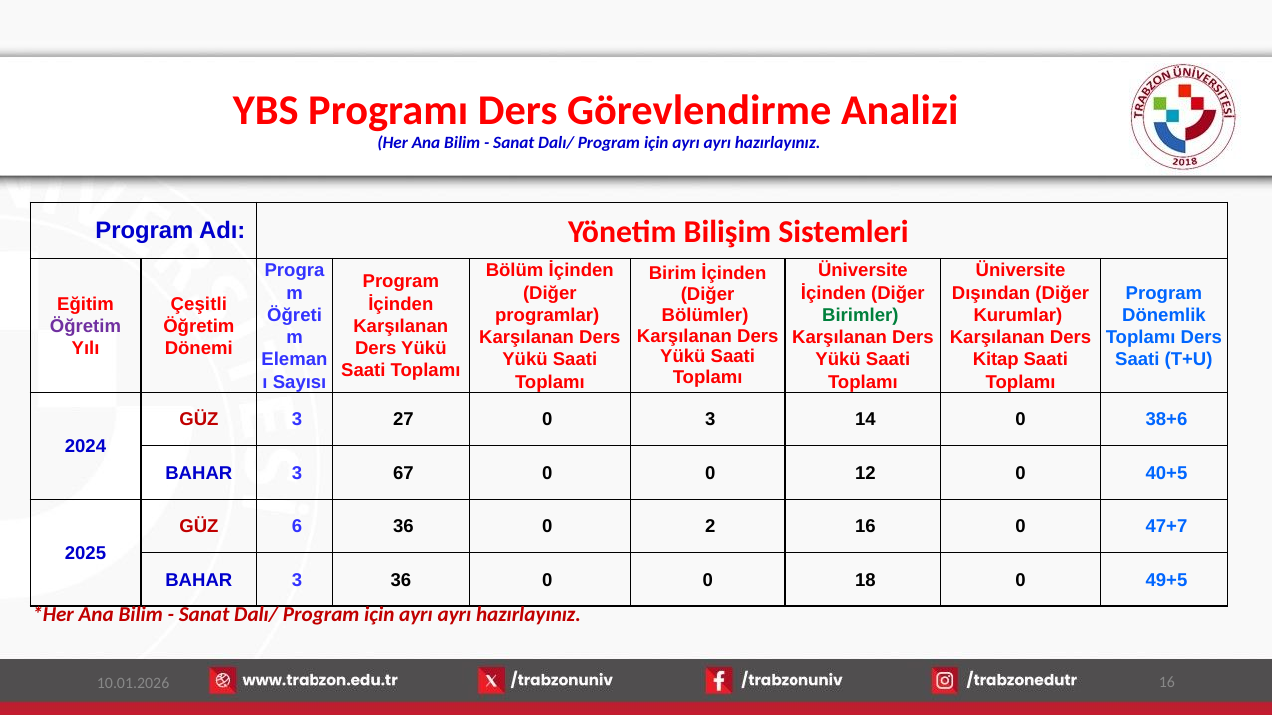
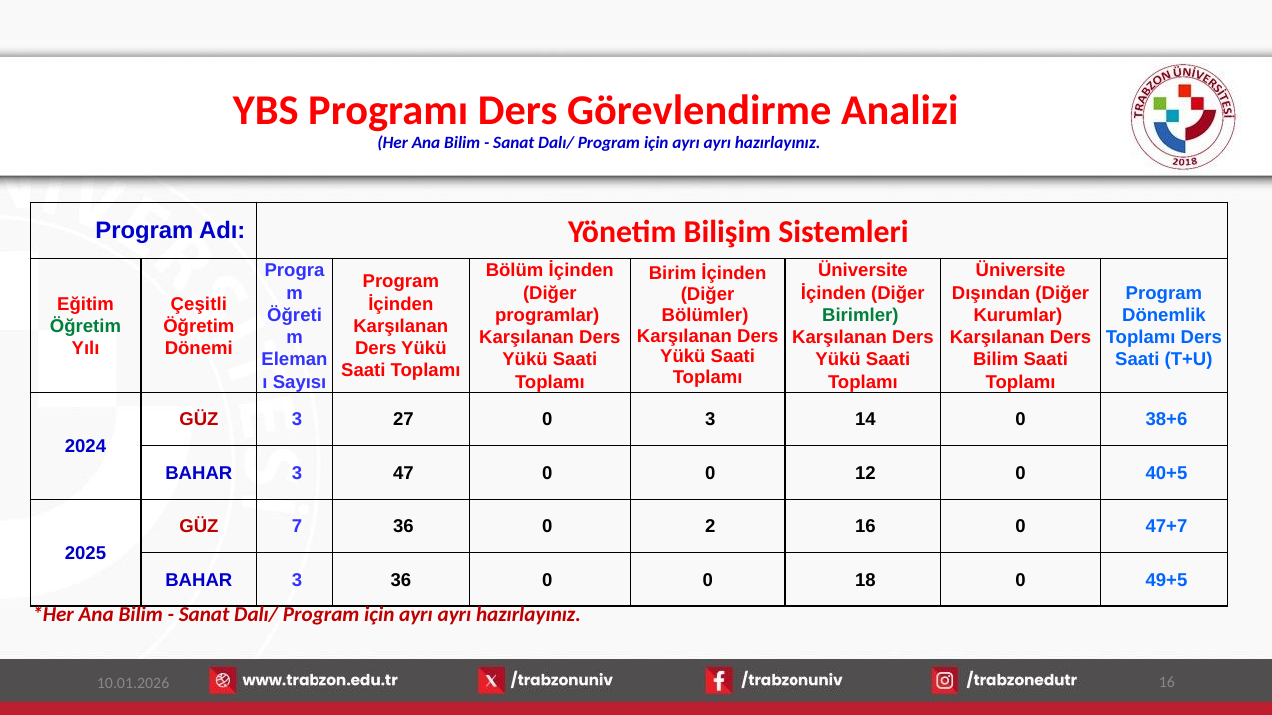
Öğretim at (85, 327) colour: purple -> green
Kitap at (996, 360): Kitap -> Bilim
67: 67 -> 47
6: 6 -> 7
